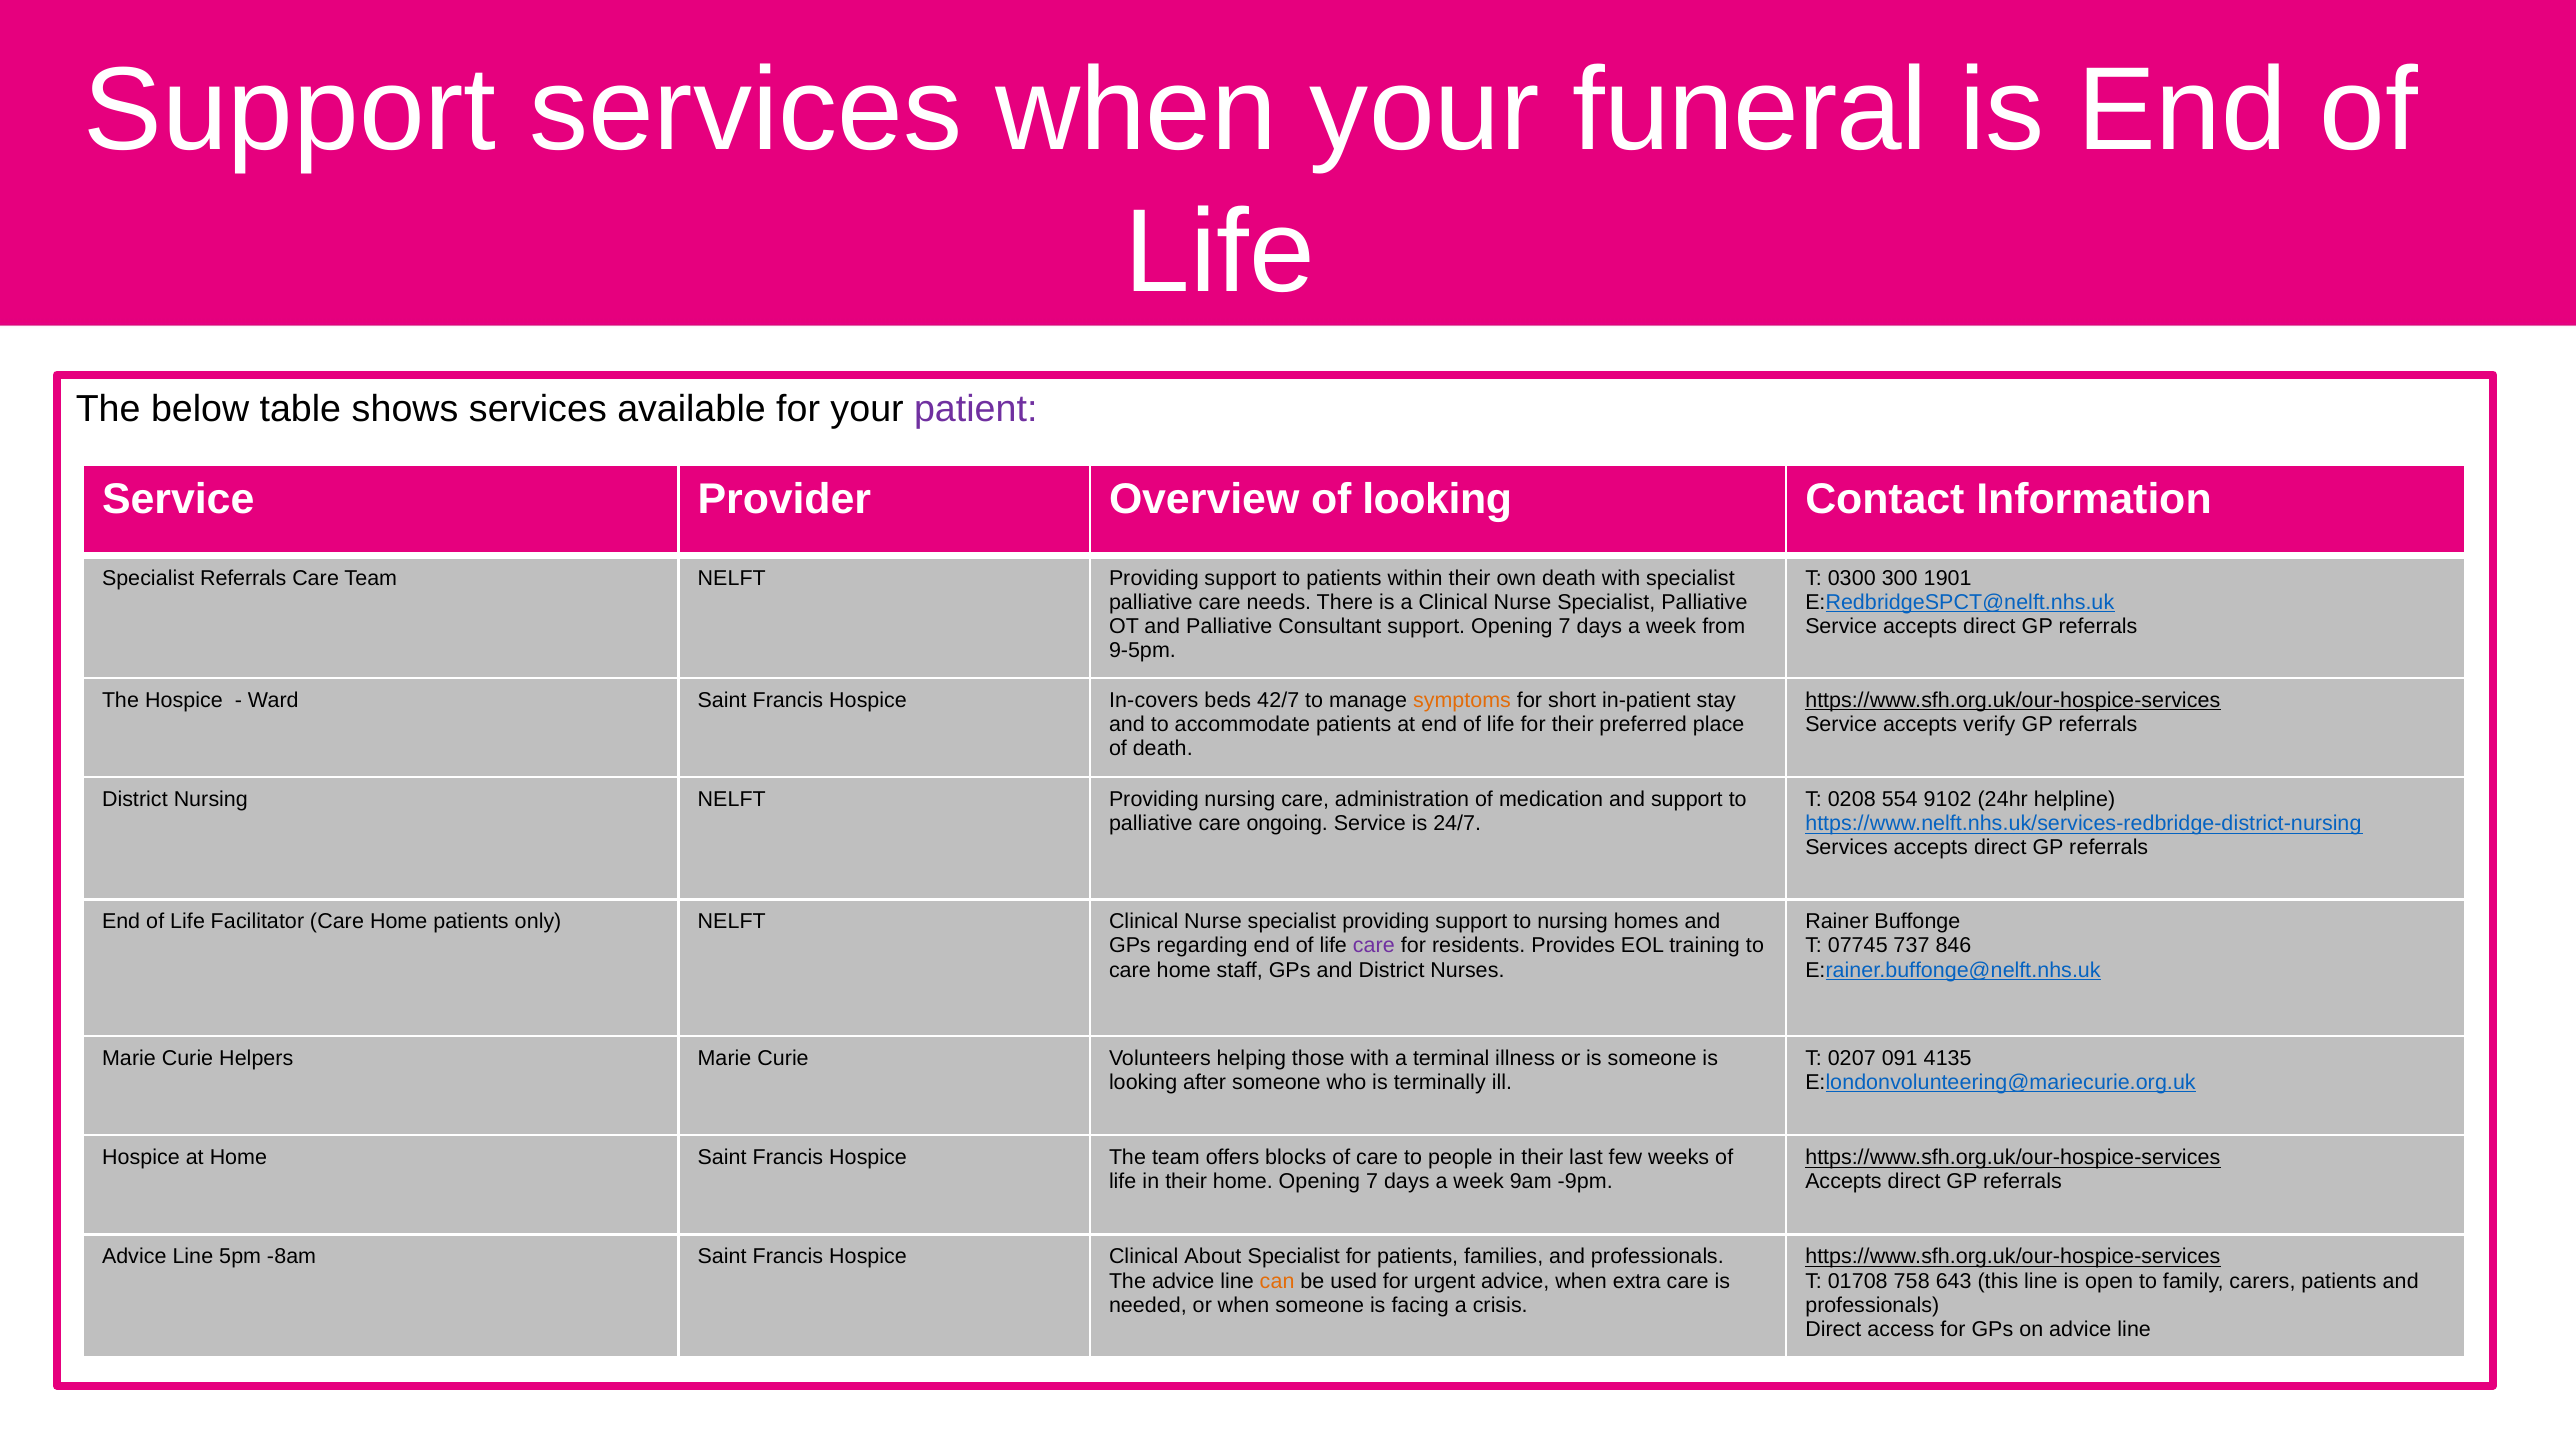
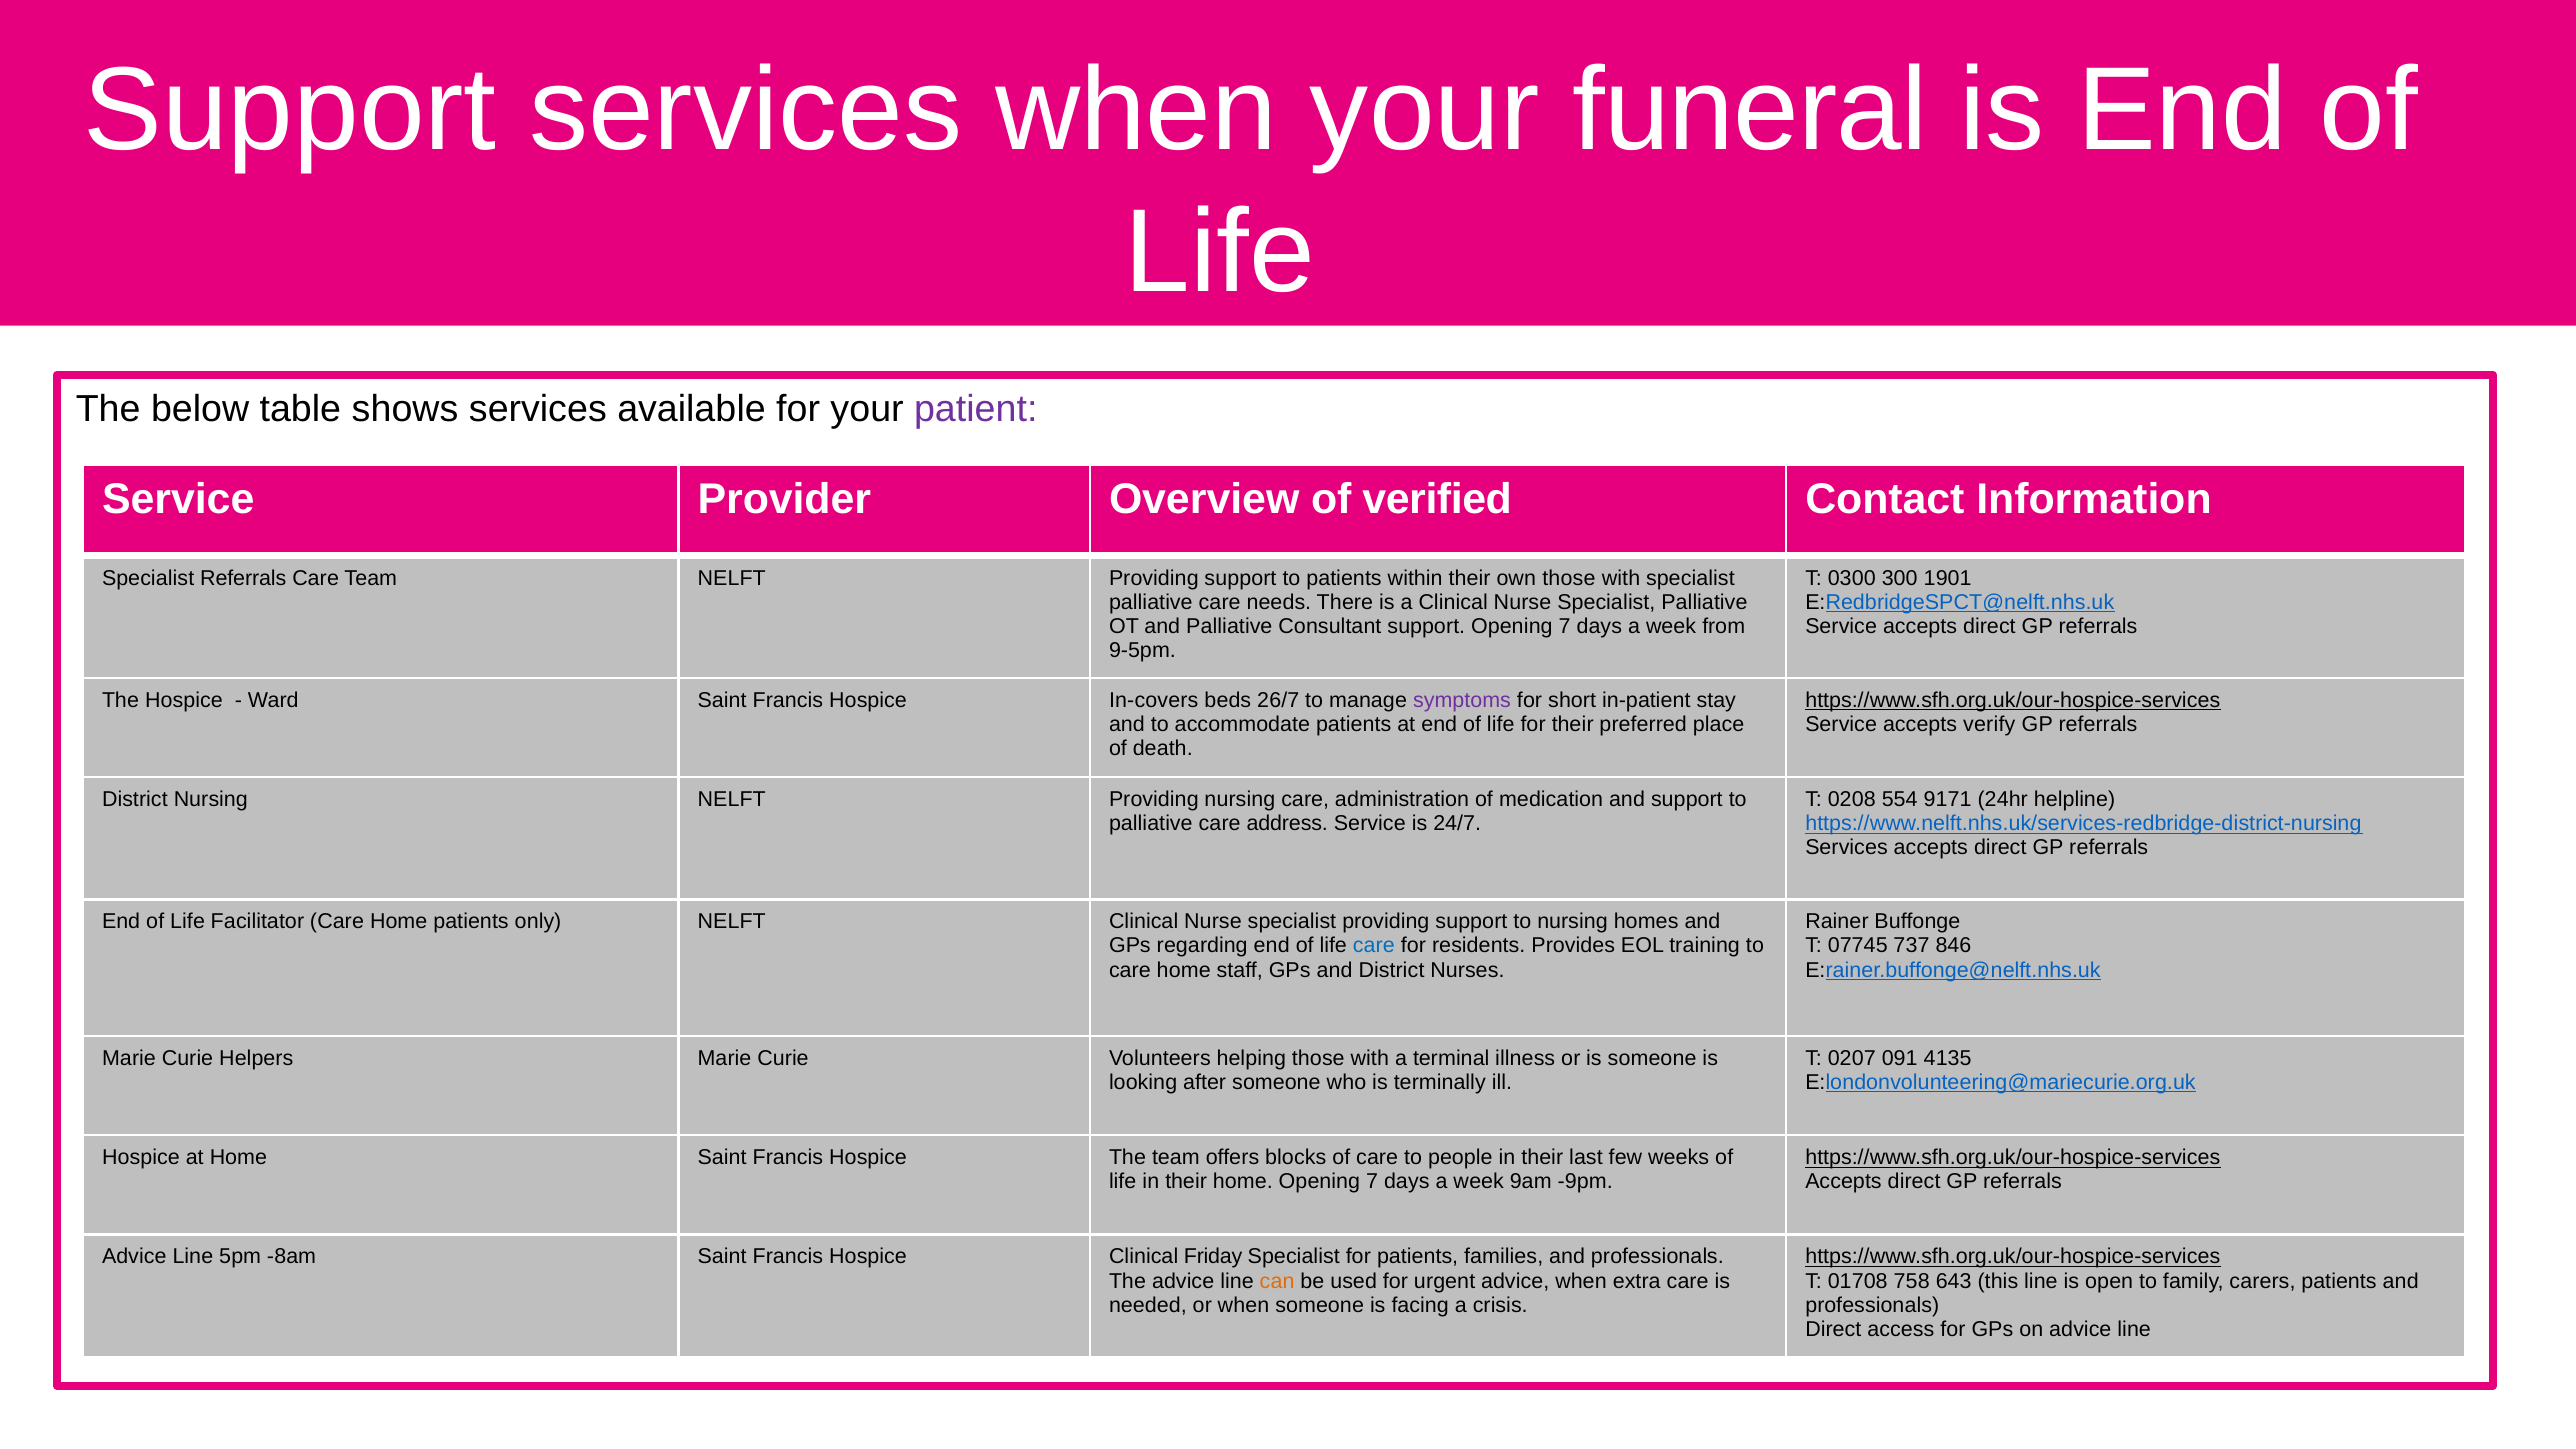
of looking: looking -> verified
own death: death -> those
42/7: 42/7 -> 26/7
symptoms colour: orange -> purple
9102: 9102 -> 9171
ongoing: ongoing -> address
care at (1374, 946) colour: purple -> blue
About: About -> Friday
